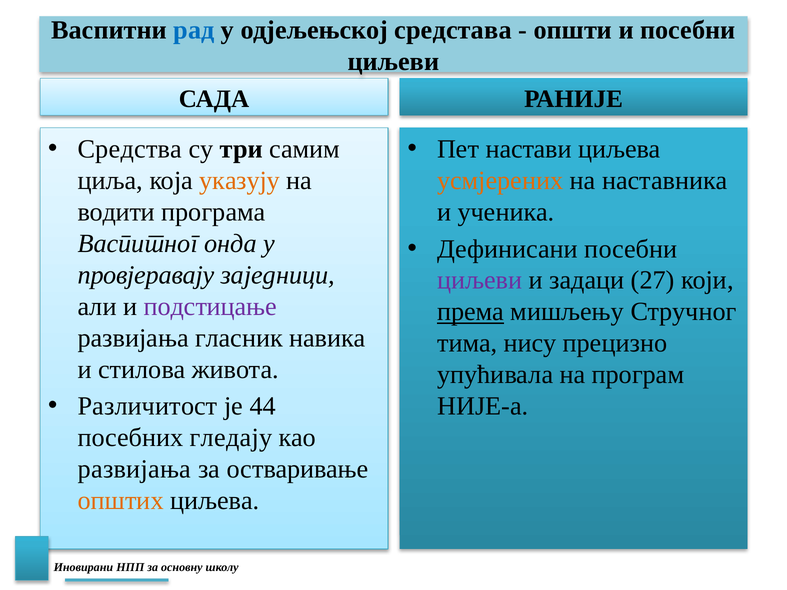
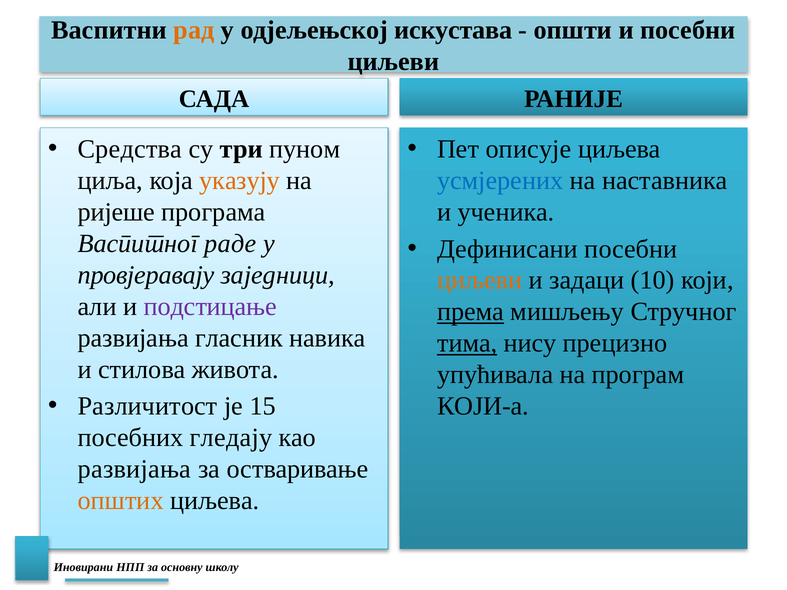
рад colour: blue -> orange
средстава: средстава -> искустава
самим: самим -> пуном
настави: настави -> описује
усмјерених colour: orange -> blue
водити: водити -> ријеше
онда: онда -> раде
циљеви at (480, 280) colour: purple -> orange
27: 27 -> 10
тима underline: none -> present
44: 44 -> 15
НИЈЕ-а: НИЈЕ-а -> КОЈИ-а
